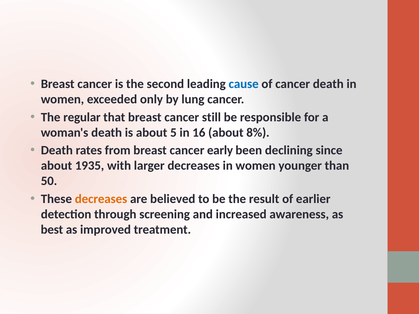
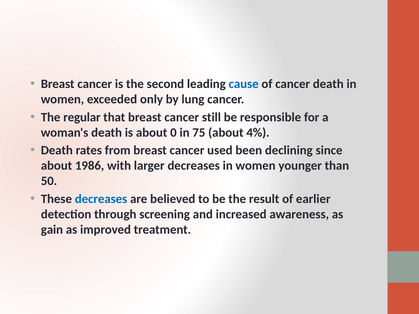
5: 5 -> 0
16: 16 -> 75
8%: 8% -> 4%
early: early -> used
1935: 1935 -> 1986
decreases at (101, 199) colour: orange -> blue
best: best -> gain
